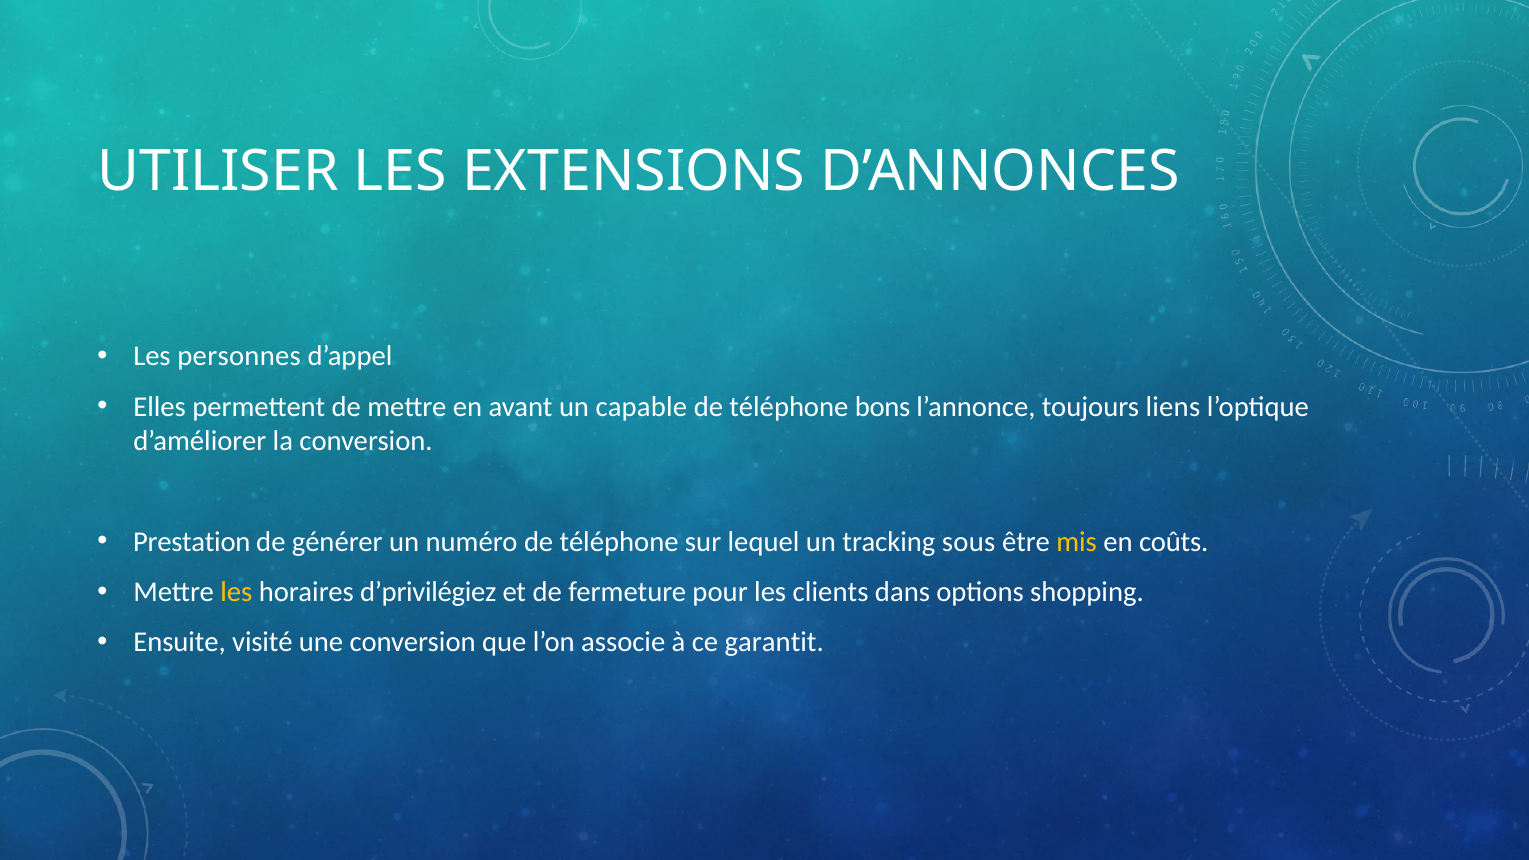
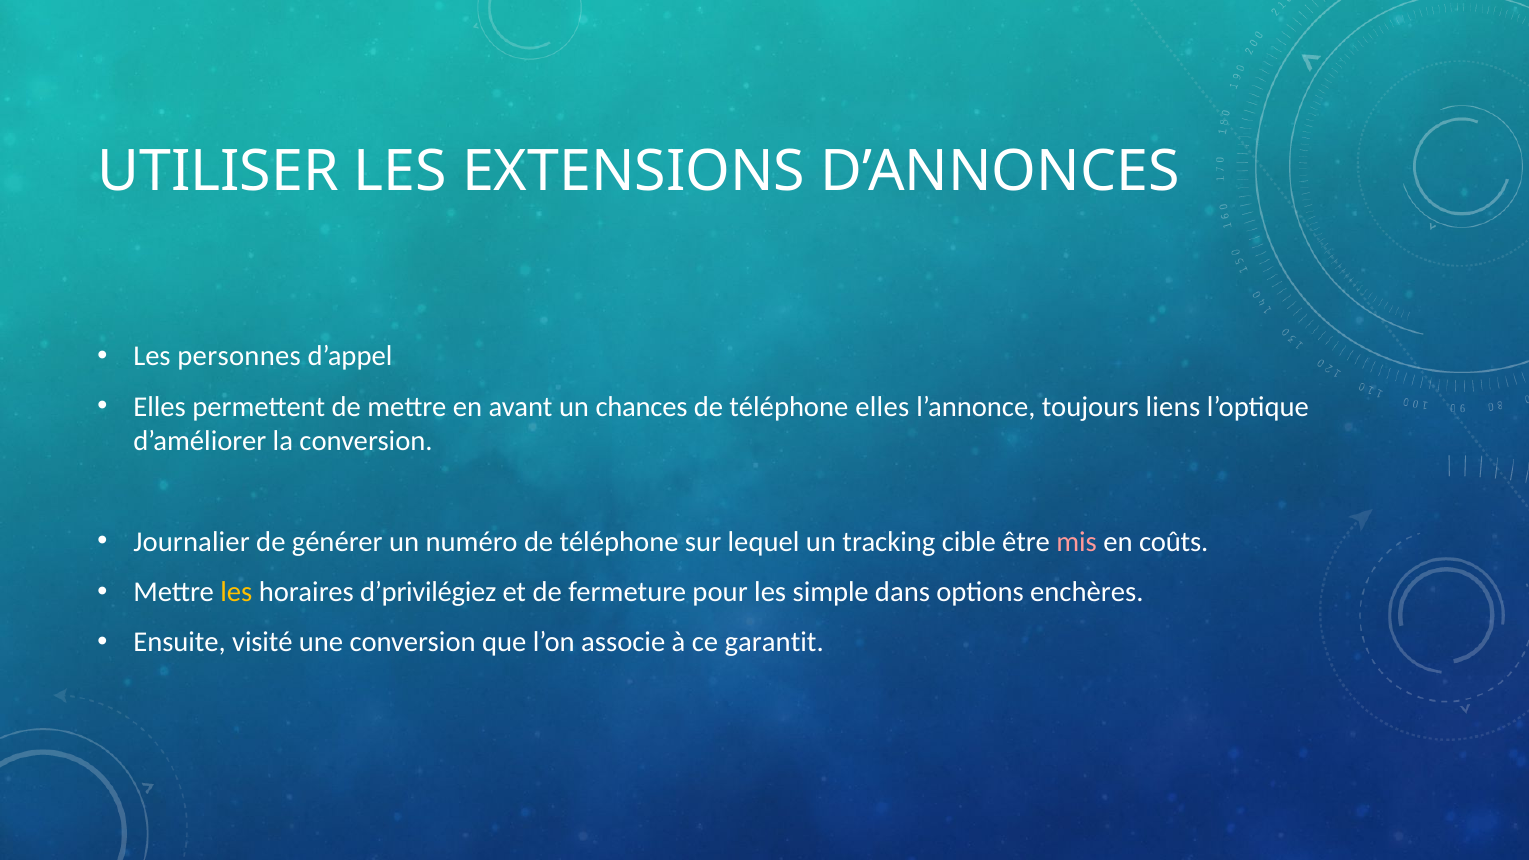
capable: capable -> chances
téléphone bons: bons -> elles
Prestation: Prestation -> Journalier
sous: sous -> cible
mis colour: yellow -> pink
clients: clients -> simple
shopping: shopping -> enchères
